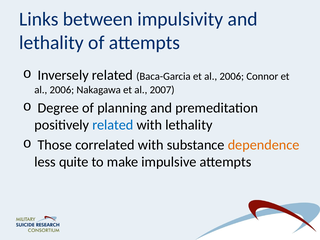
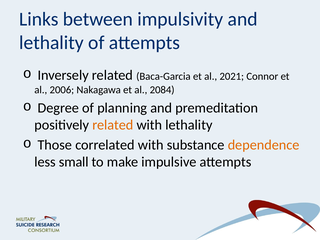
Baca-Garcia et al 2006: 2006 -> 2021
2007: 2007 -> 2084
related at (113, 125) colour: blue -> orange
quite: quite -> small
